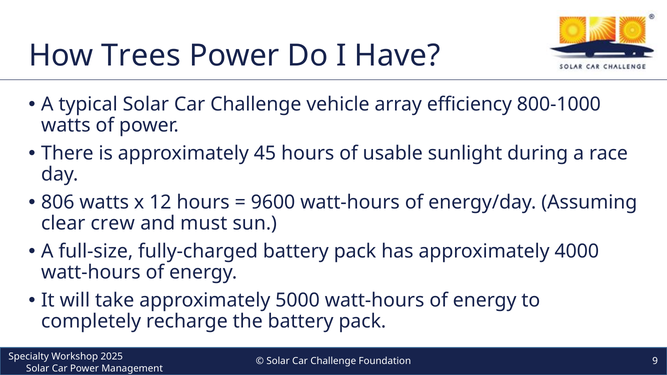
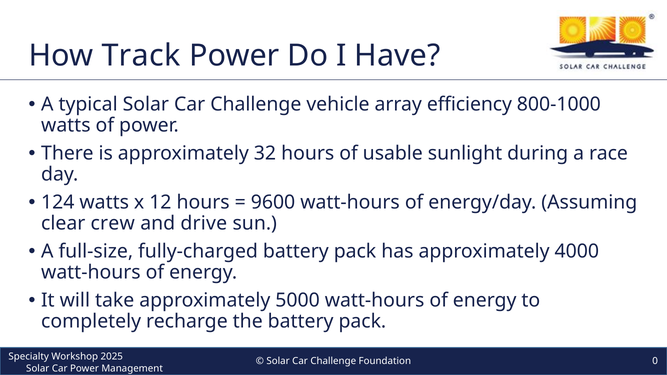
Trees: Trees -> Track
45: 45 -> 32
806: 806 -> 124
must: must -> drive
9: 9 -> 0
